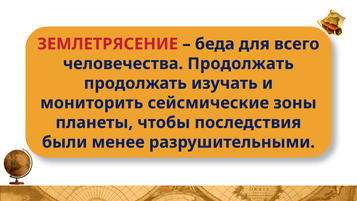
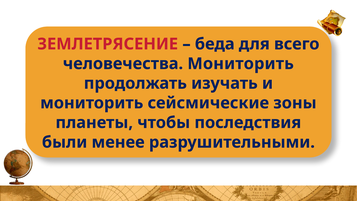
человечества Продолжать: Продолжать -> Мониторить
